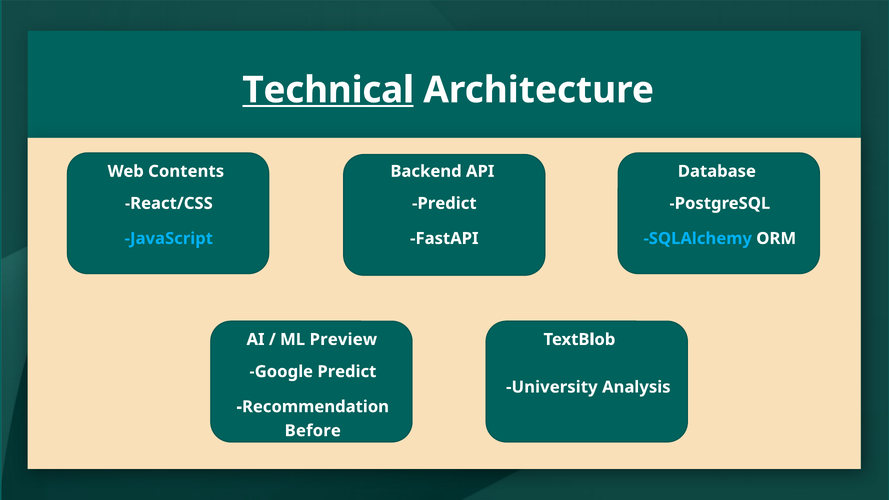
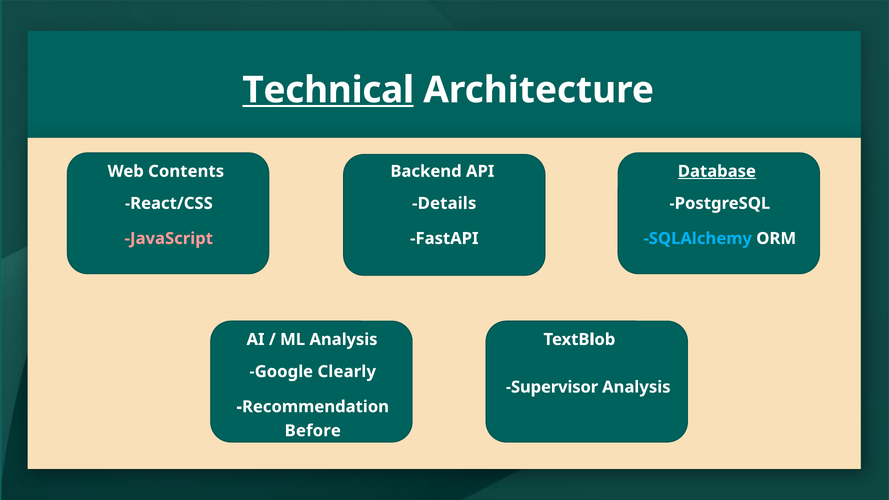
Database underline: none -> present
Predict at (444, 203): Predict -> Details
JavaScript colour: light blue -> pink
ML Preview: Preview -> Analysis
Google Predict: Predict -> Clearly
University: University -> Supervisor
